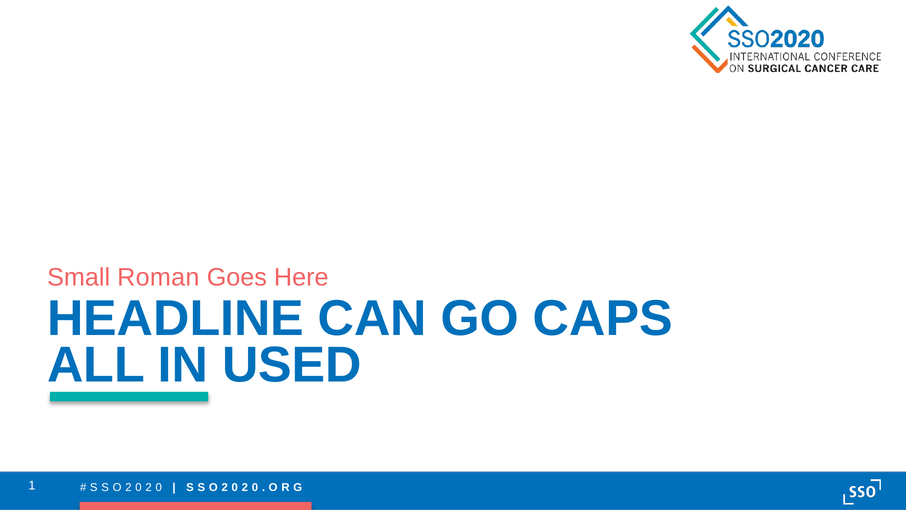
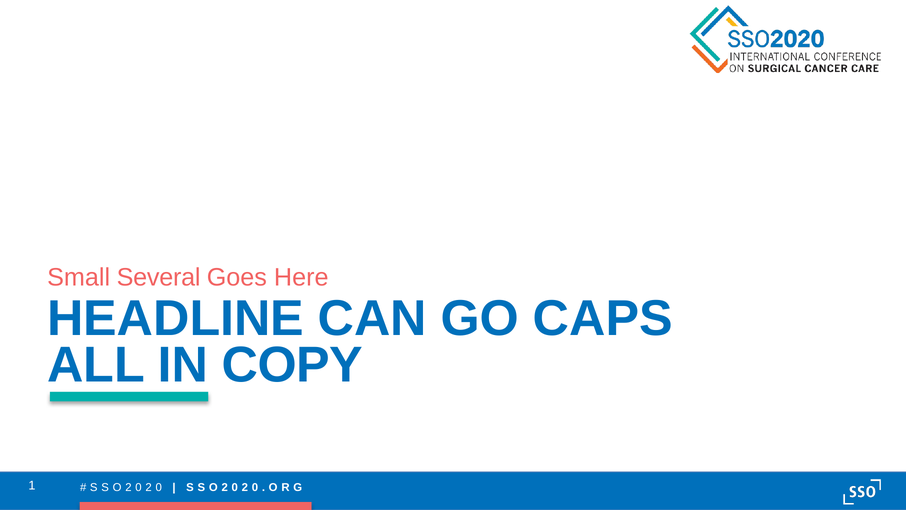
Roman: Roman -> Several
USED: USED -> COPY
